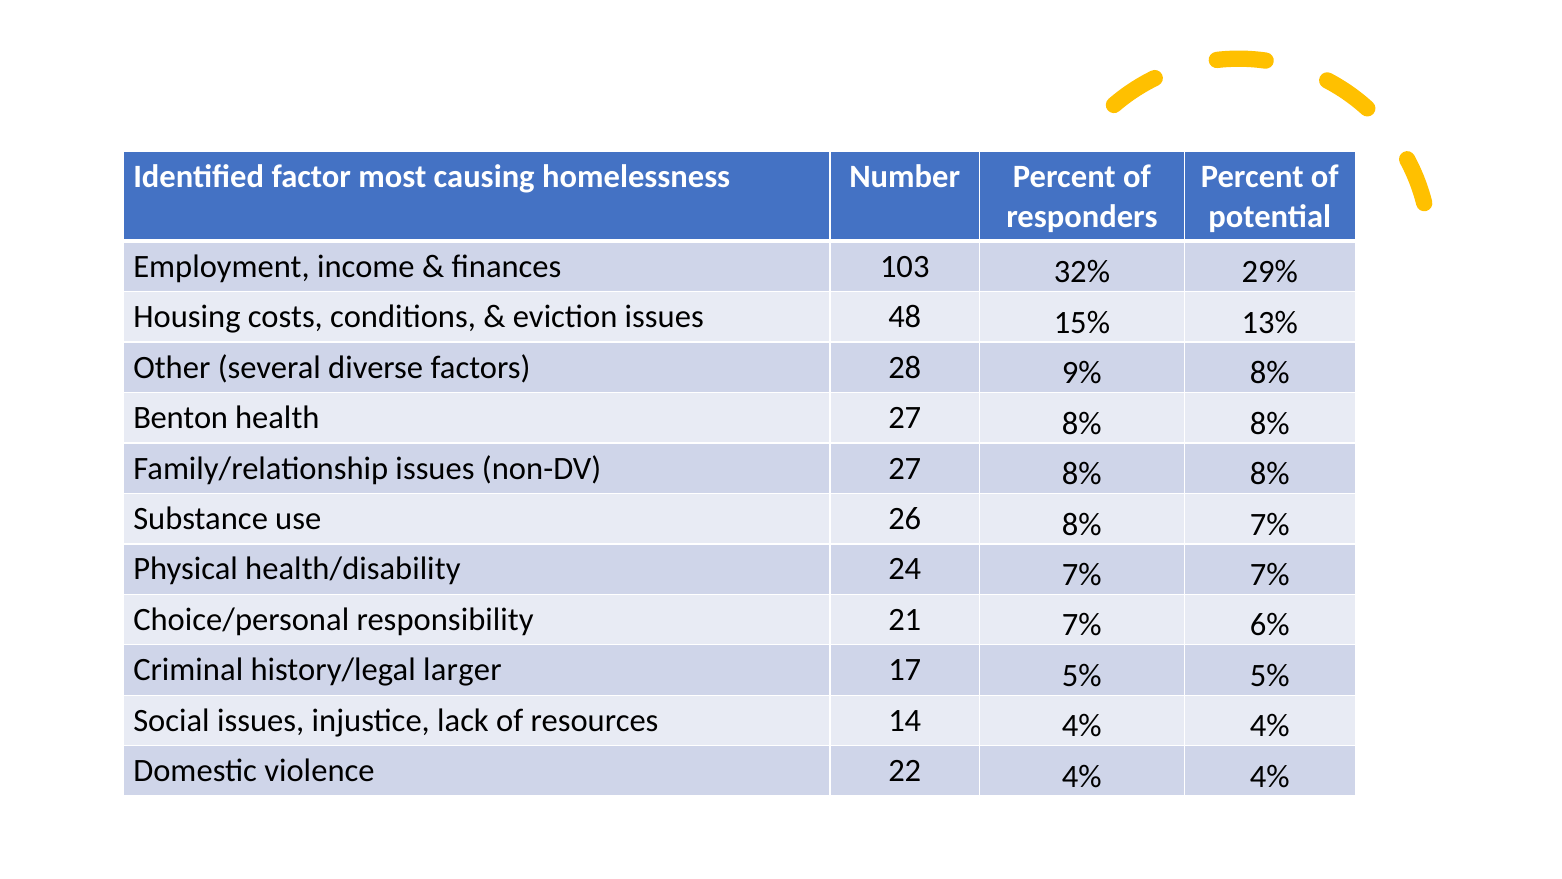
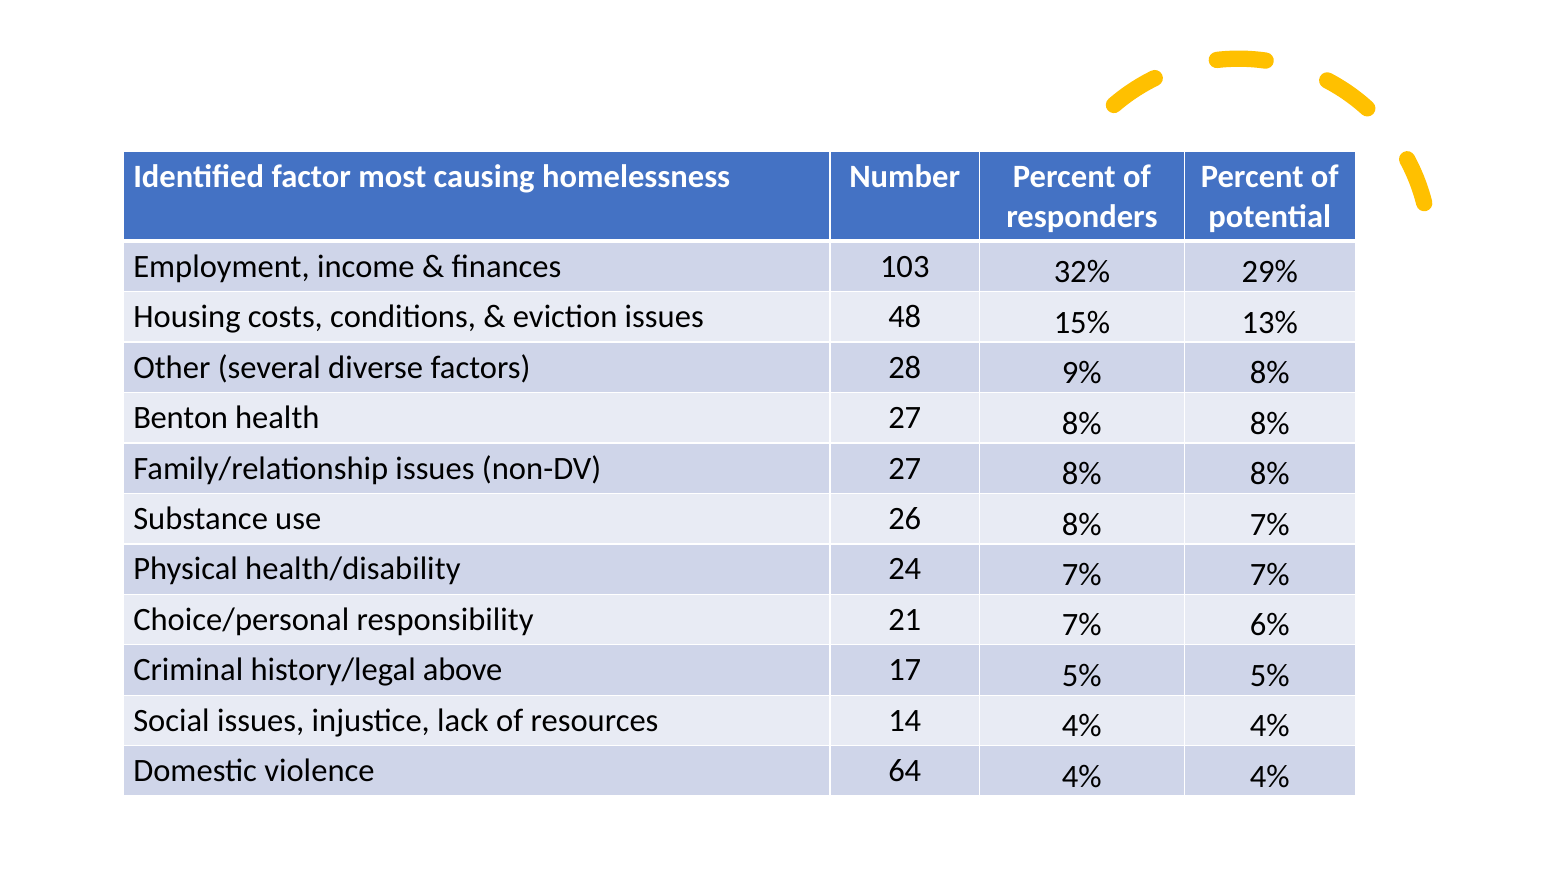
larger: larger -> above
22: 22 -> 64
